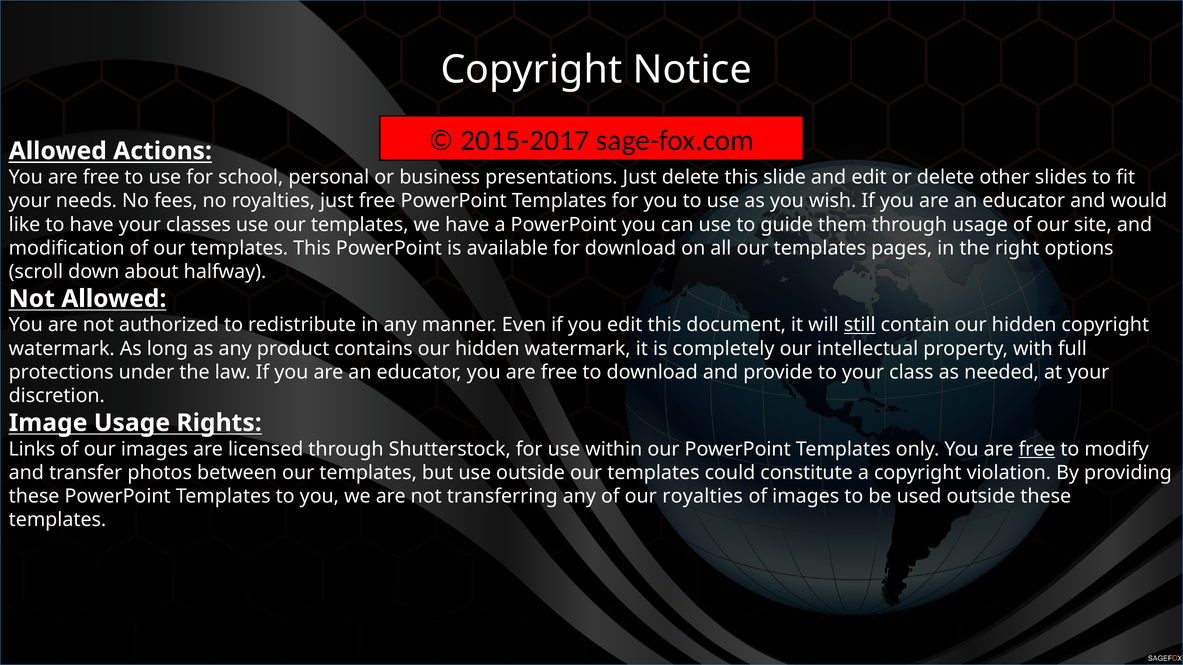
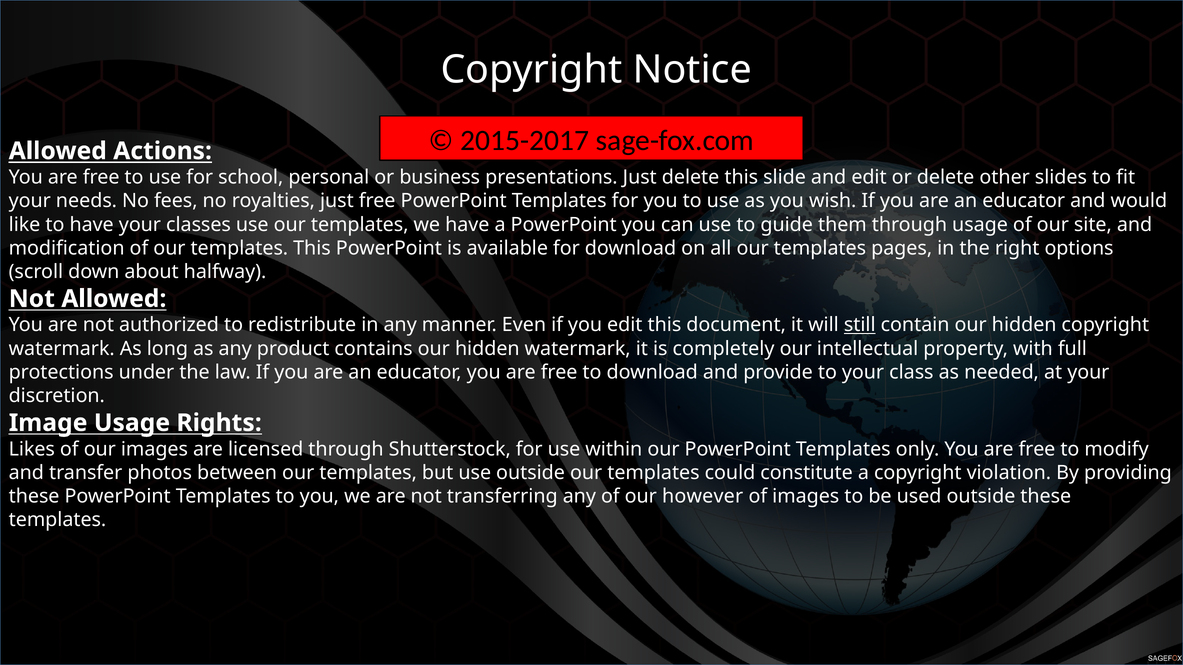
Links: Links -> Likes
free at (1037, 449) underline: present -> none
our royalties: royalties -> however
